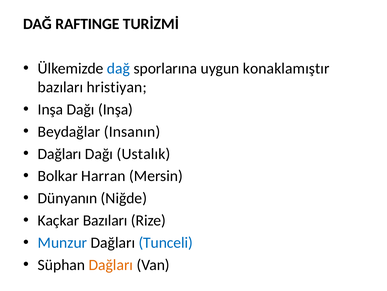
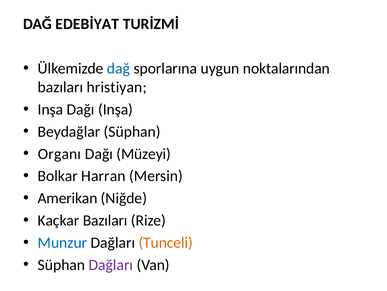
RAFTINGE: RAFTINGE -> EDEBİYAT
konaklamıştır: konaklamıştır -> noktalarından
Beydağlar Insanın: Insanın -> Süphan
Dağları at (60, 153): Dağları -> Organı
Ustalık: Ustalık -> Müzeyi
Dünyanın: Dünyanın -> Amerikan
Tunceli colour: blue -> orange
Dağları at (111, 264) colour: orange -> purple
